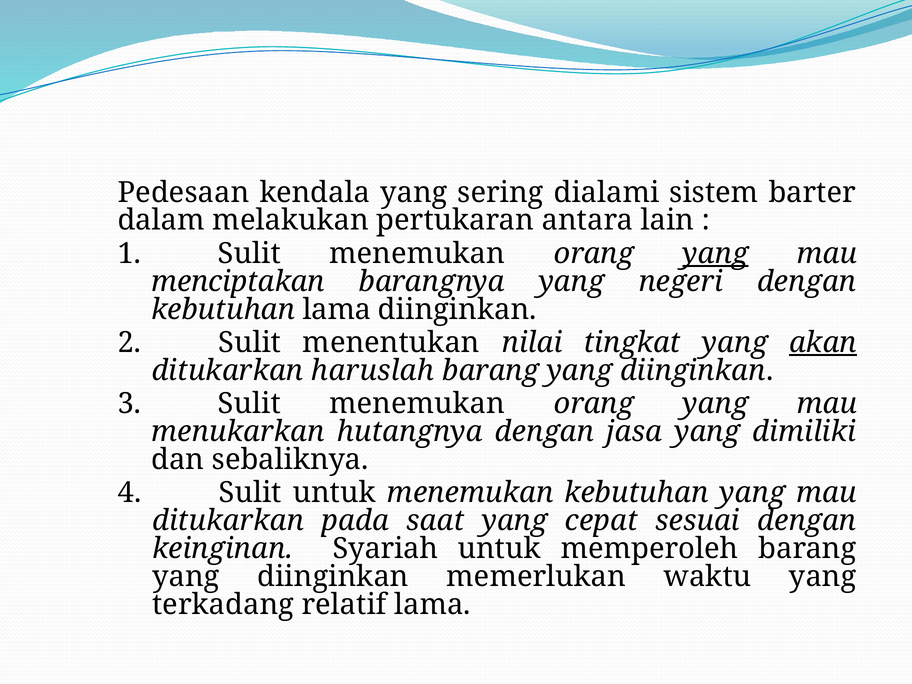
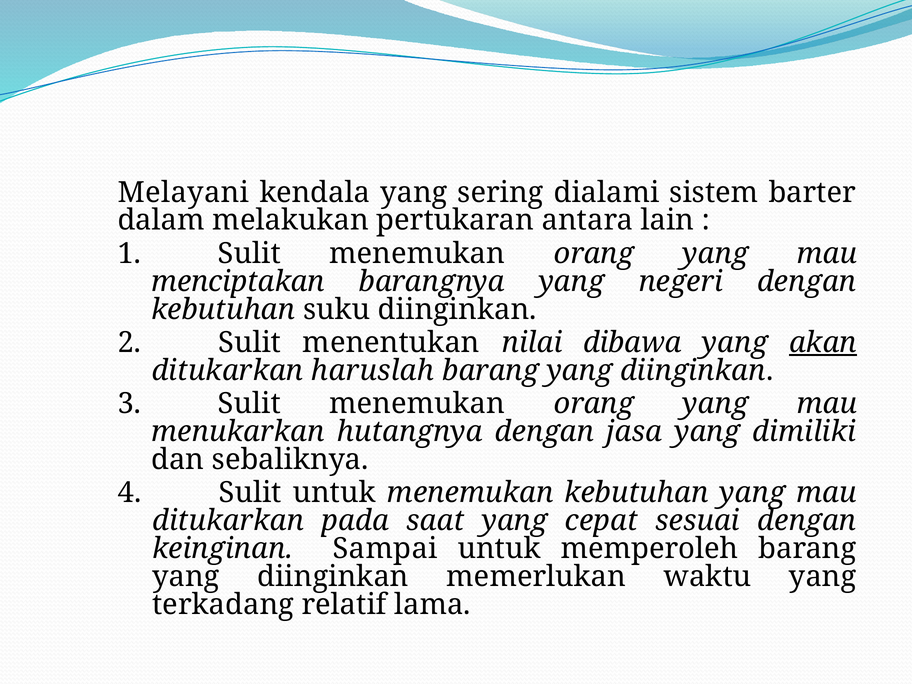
Pedesaan: Pedesaan -> Melayani
yang at (715, 254) underline: present -> none
kebutuhan lama: lama -> suku
tingkat: tingkat -> dibawa
Syariah: Syariah -> Sampai
